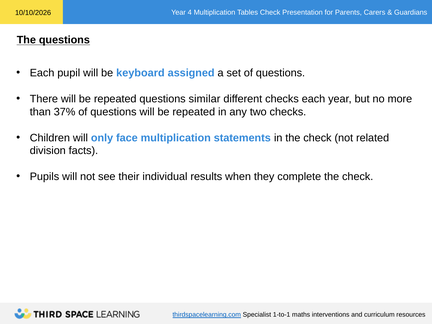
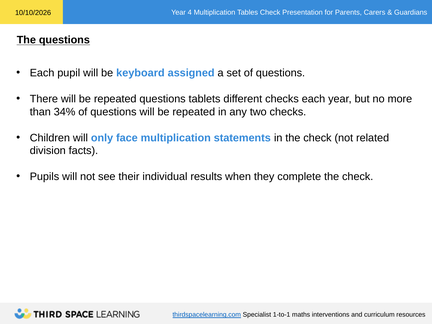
similar: similar -> tablets
37%: 37% -> 34%
